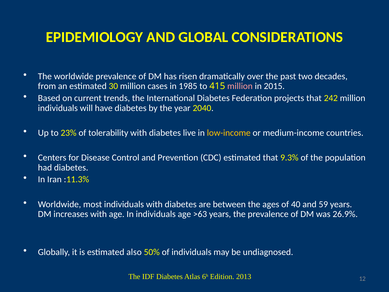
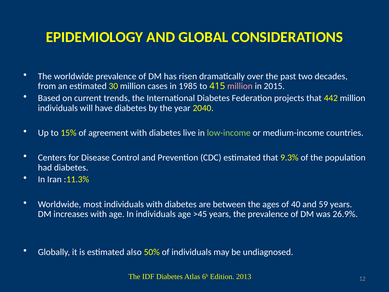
242: 242 -> 442
23%: 23% -> 15%
tolerability: tolerability -> agreement
low-income colour: yellow -> light green
>63: >63 -> >45
